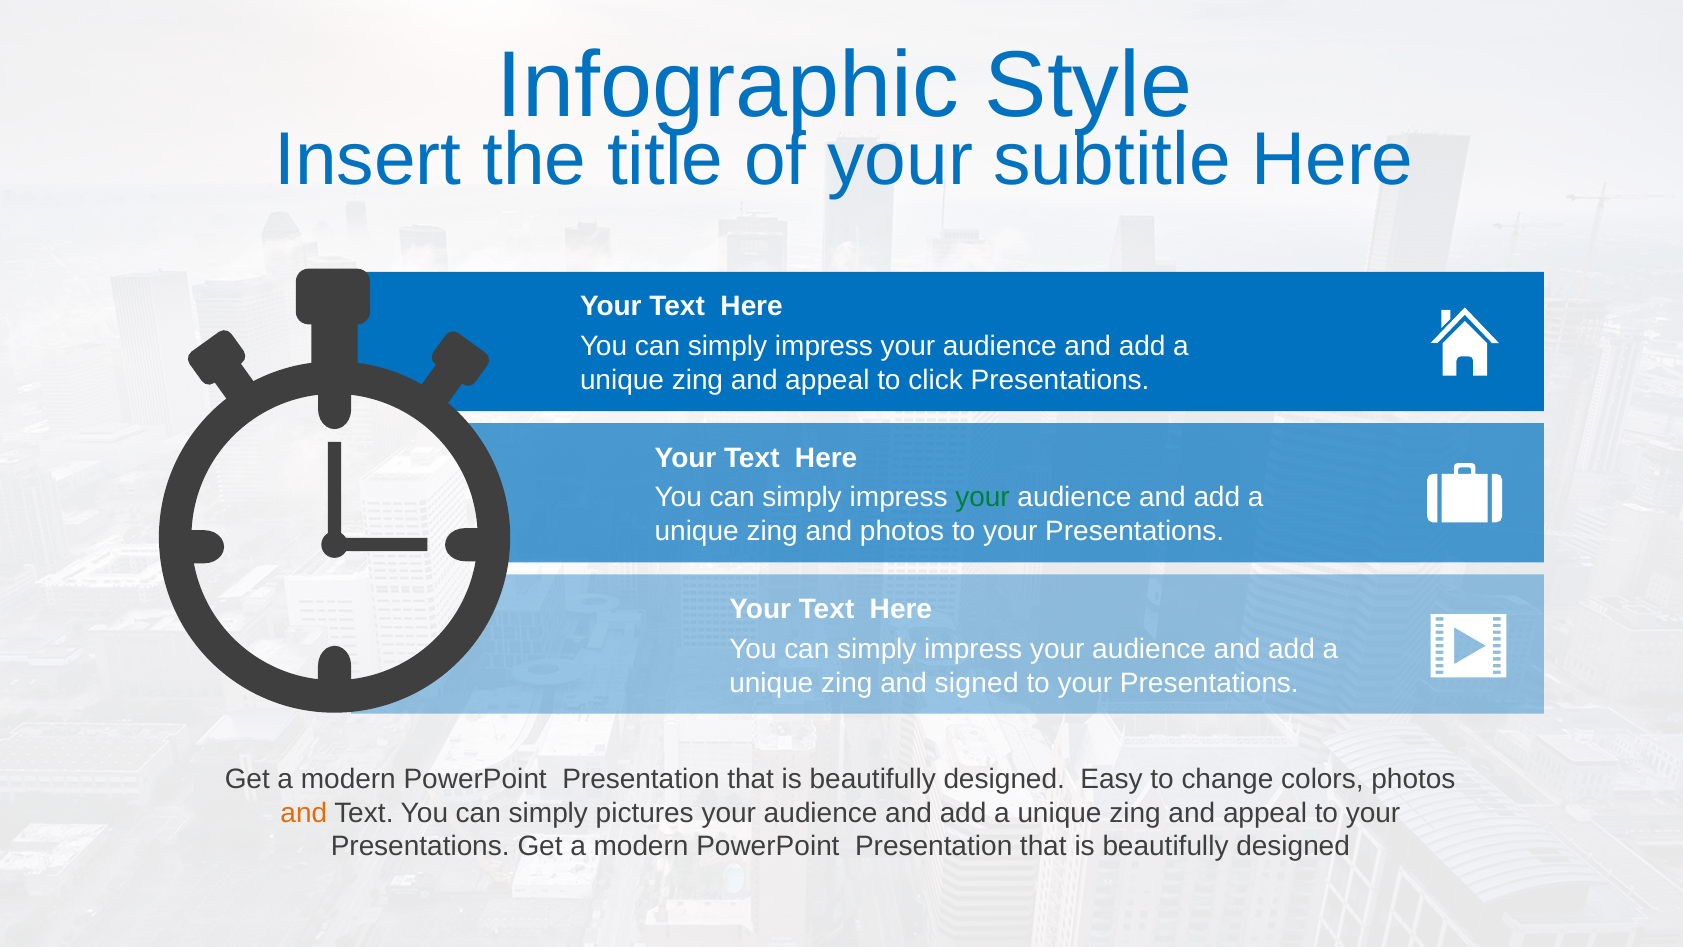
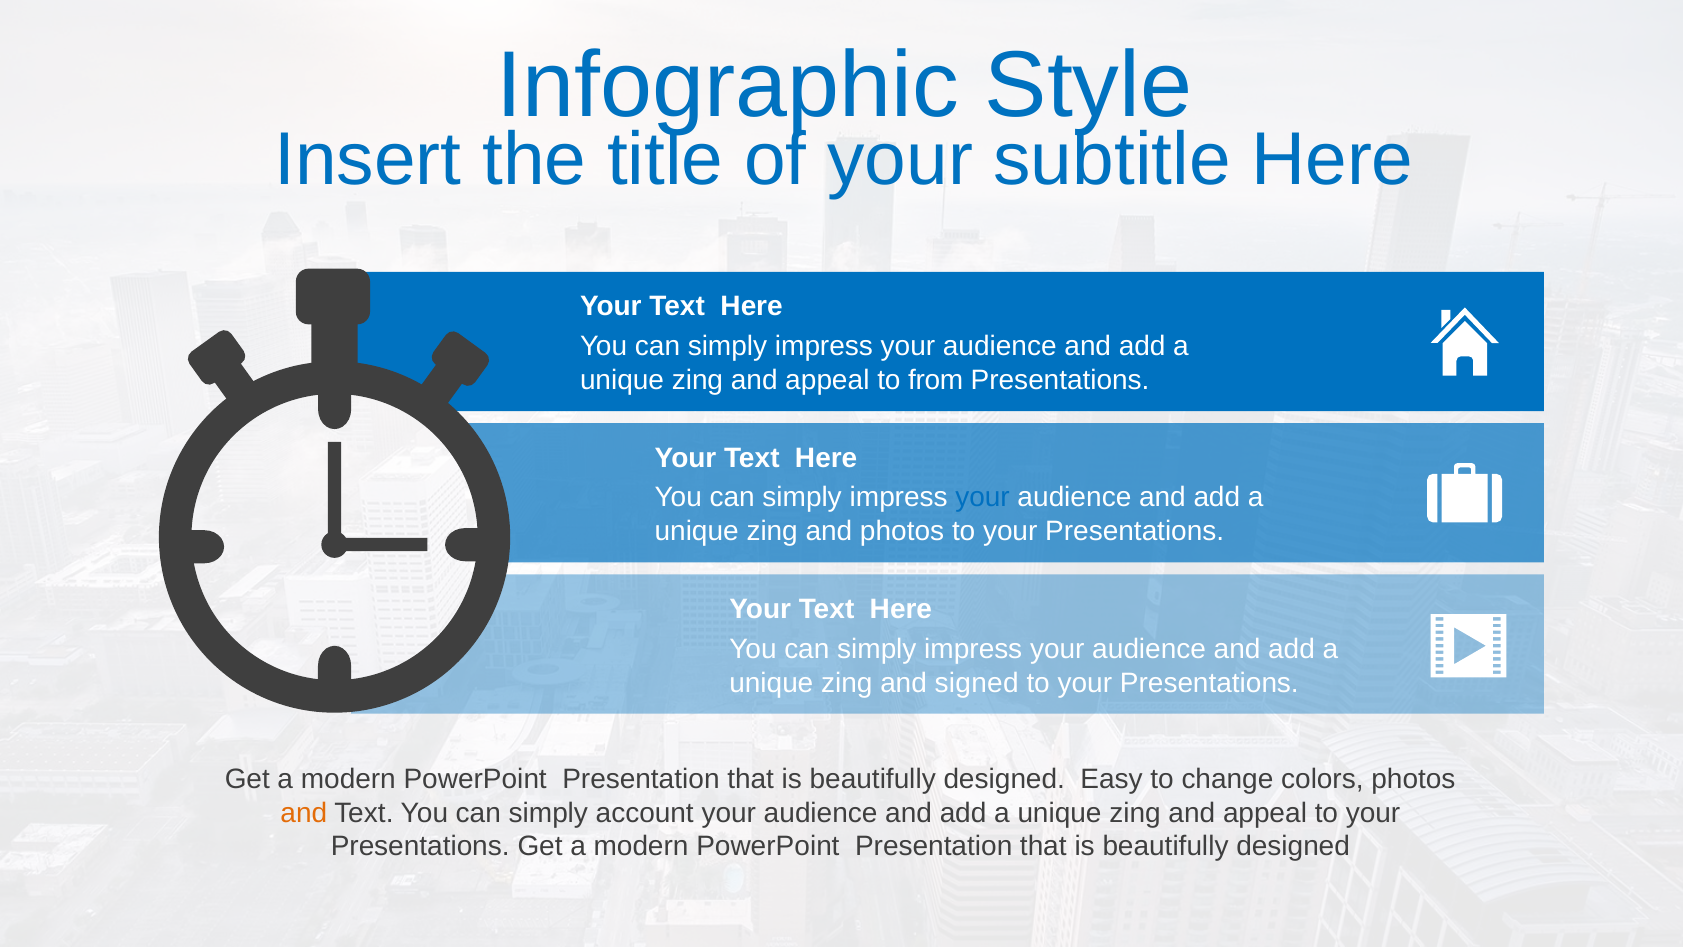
click: click -> from
your at (983, 498) colour: green -> blue
pictures: pictures -> account
